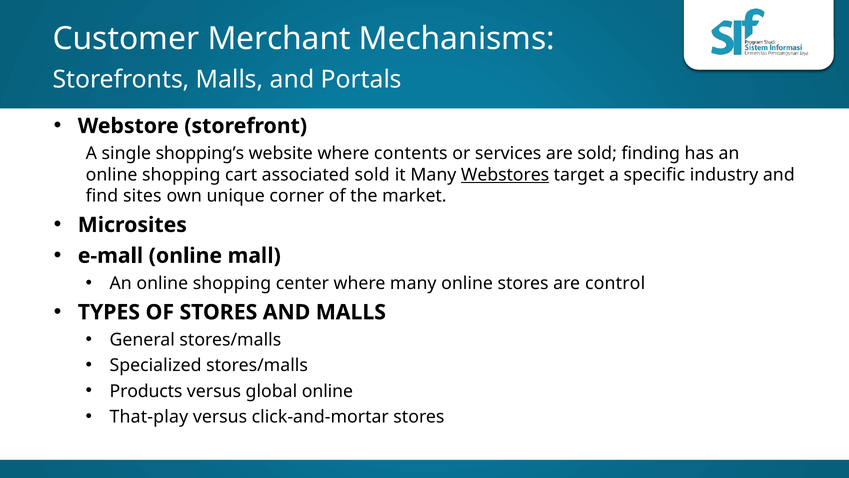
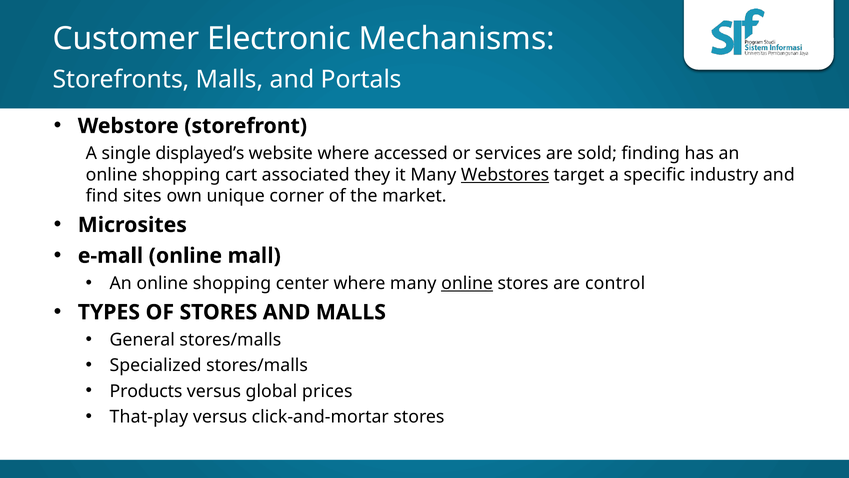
Merchant: Merchant -> Electronic
shopping’s: shopping’s -> displayed’s
contents: contents -> accessed
associated sold: sold -> they
online at (467, 283) underline: none -> present
global online: online -> prices
